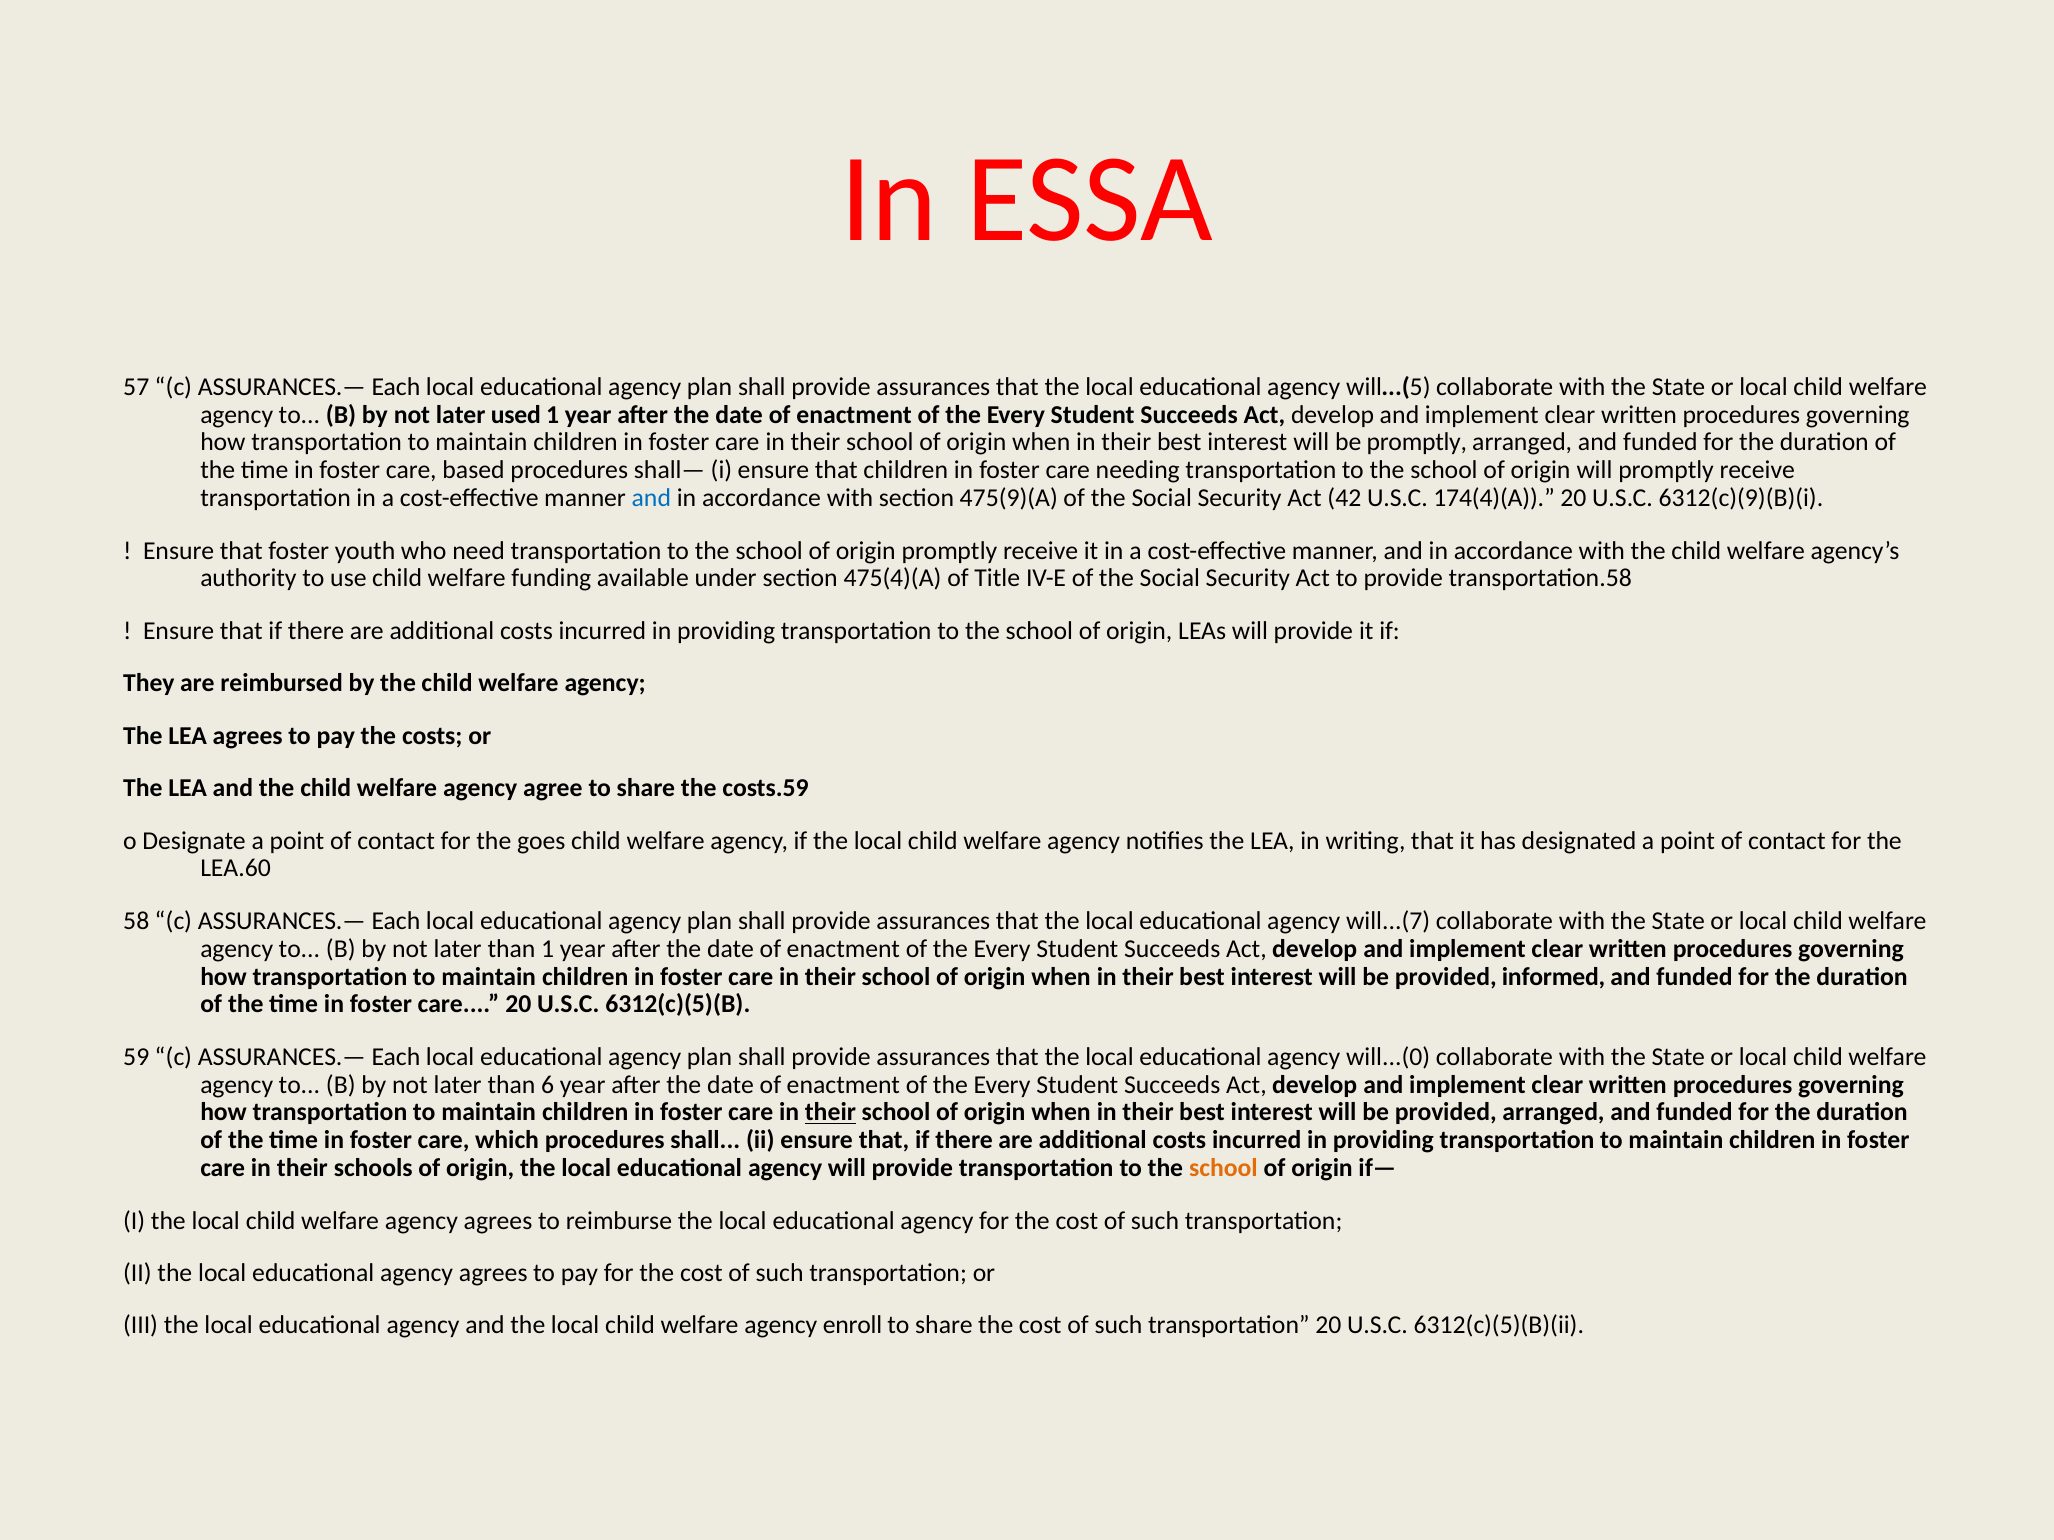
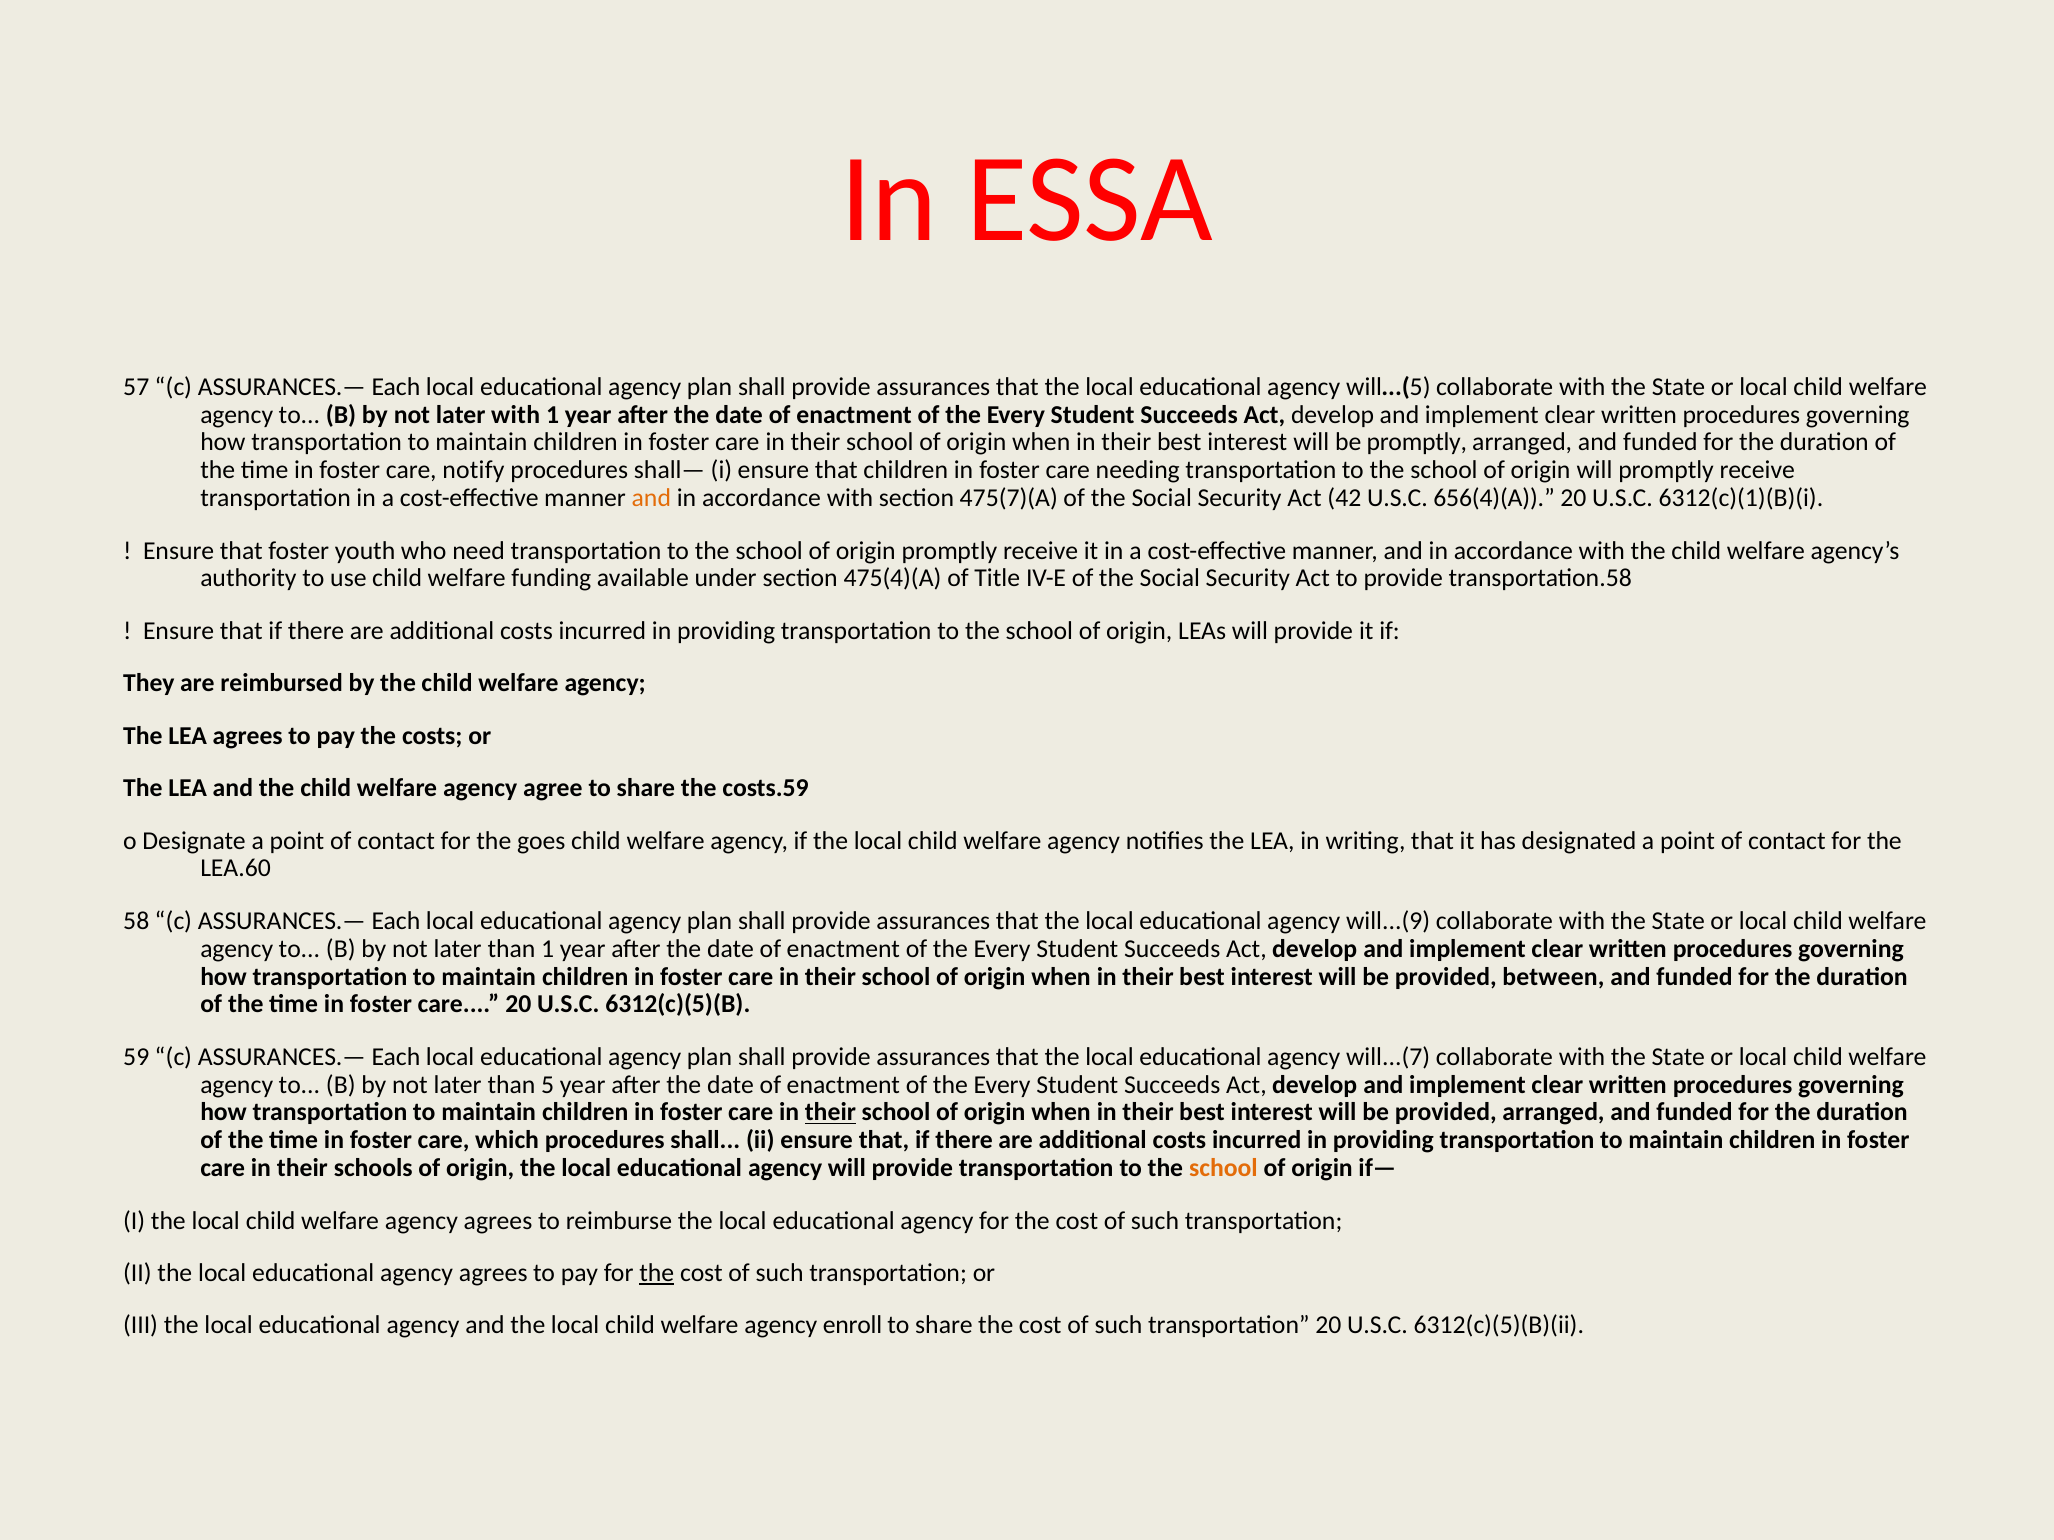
later used: used -> with
based: based -> notify
and at (651, 498) colour: blue -> orange
475(9)(A: 475(9)(A -> 475(7)(A
174(4)(A: 174(4)(A -> 656(4)(A
6312(c)(9)(B)(i: 6312(c)(9)(B)(i -> 6312(c)(1)(B)(i
will...(7: will...(7 -> will...(9
informed: informed -> between
will...(0: will...(0 -> will...(7
6: 6 -> 5
the at (657, 1273) underline: none -> present
